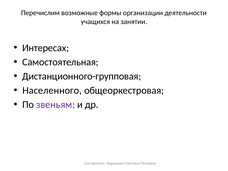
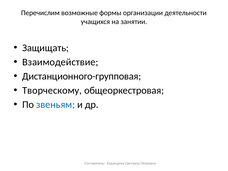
Интересах: Интересах -> Защищать
Самостоятельная: Самостоятельная -> Взаимодействие
Населенного: Населенного -> Творческому
звеньям colour: purple -> blue
